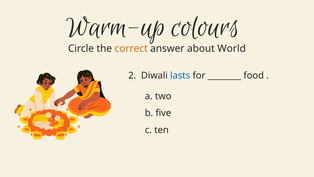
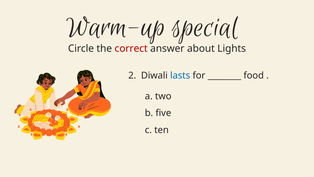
colours: colours -> special
correct colour: orange -> red
World: World -> Lights
